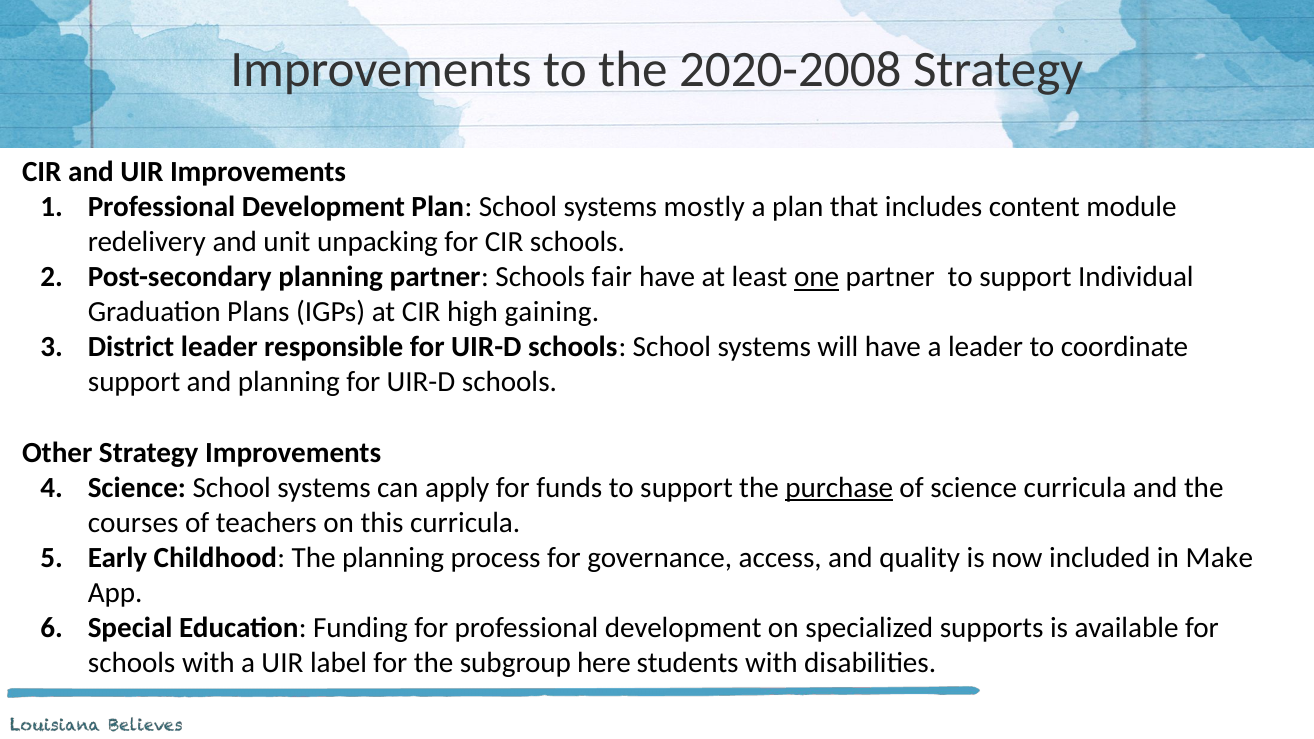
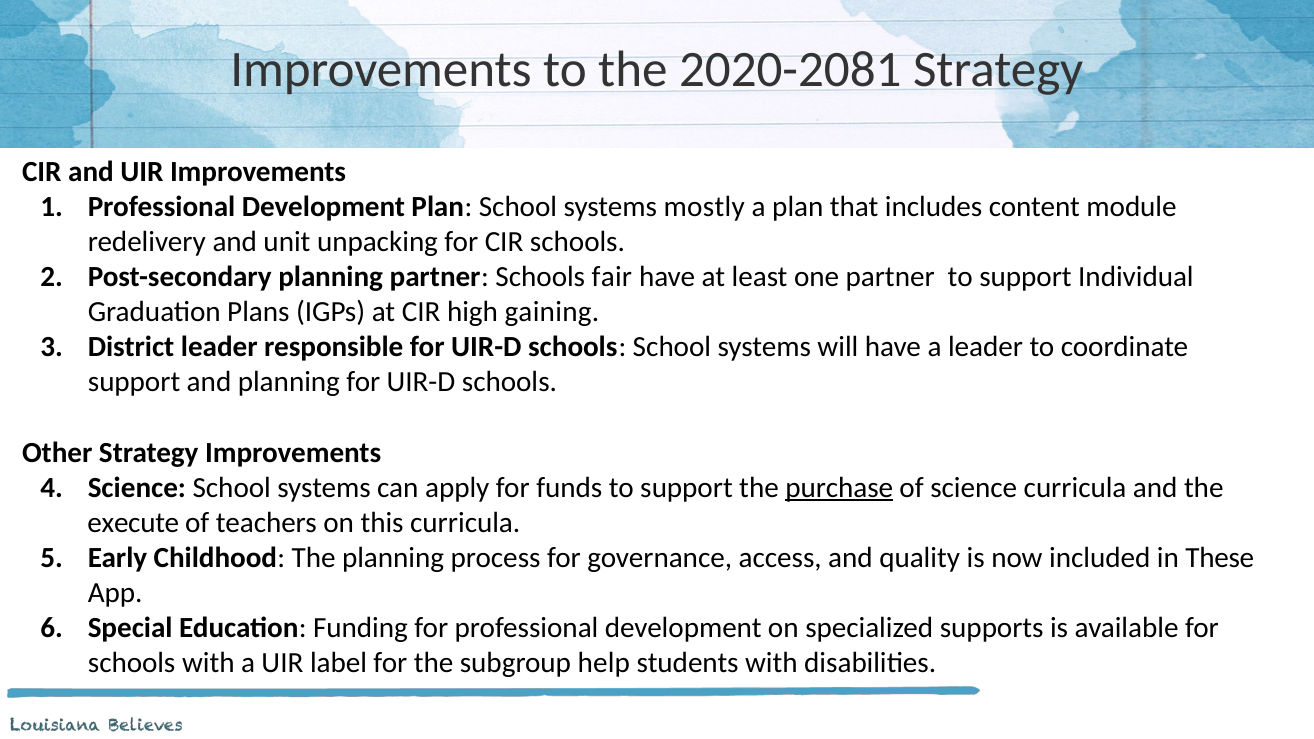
2020-2008: 2020-2008 -> 2020-2081
one underline: present -> none
courses: courses -> execute
Make: Make -> These
here: here -> help
